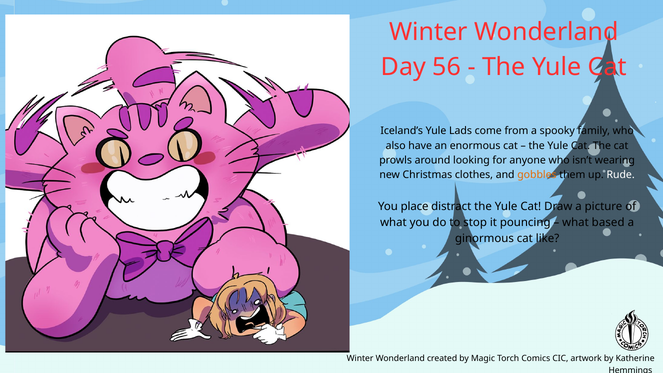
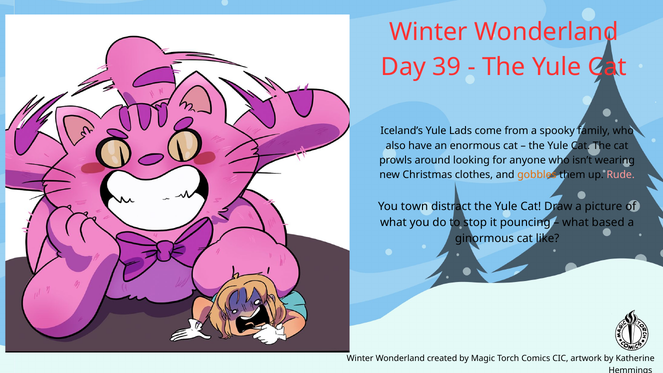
56: 56 -> 39
Rude colour: white -> pink
place: place -> town
